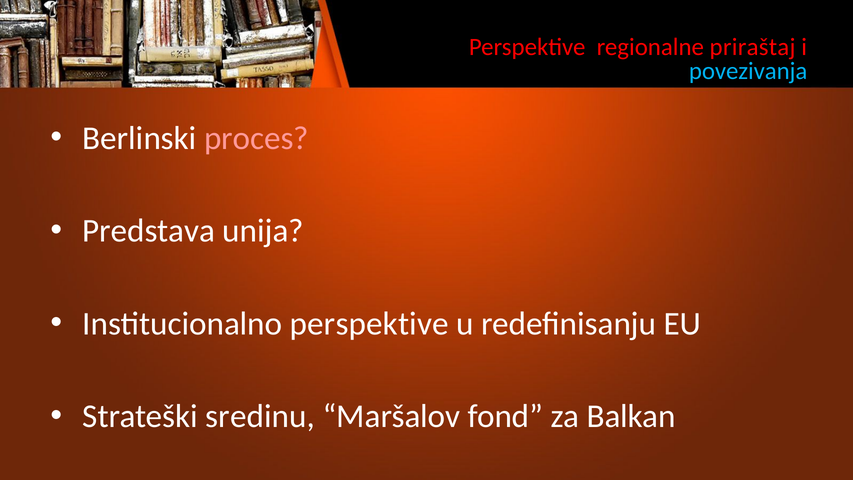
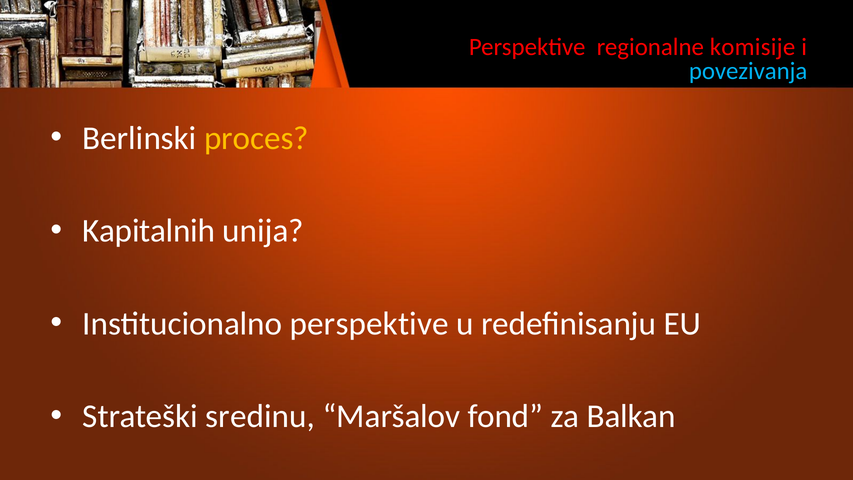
priraštaj: priraštaj -> komisije
proces colour: pink -> yellow
Predstava: Predstava -> Kapitalnih
